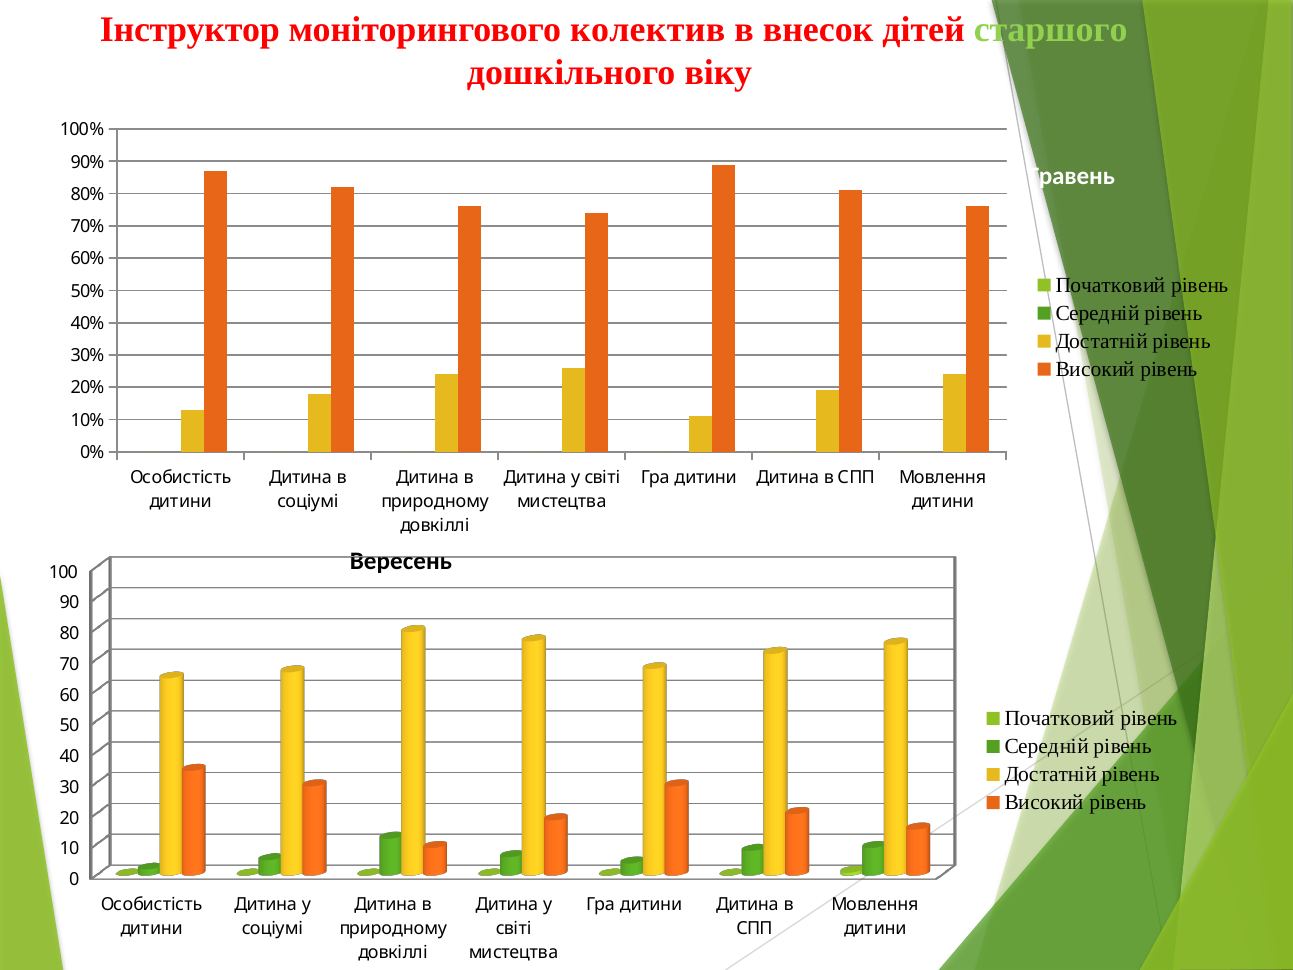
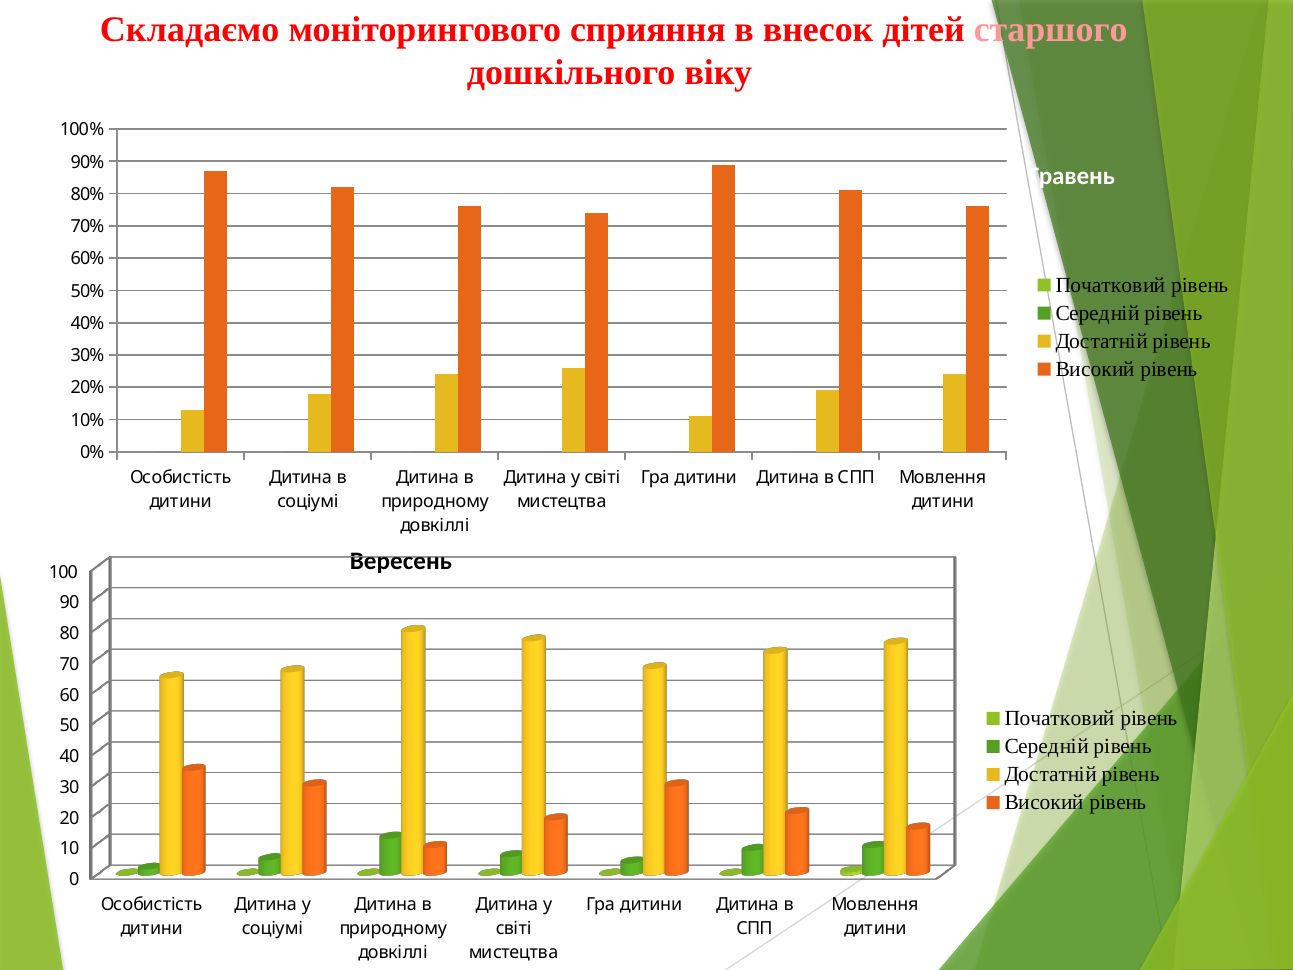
Інструктор: Інструктор -> Складаємо
колектив: колектив -> сприяння
старшого colour: light green -> pink
